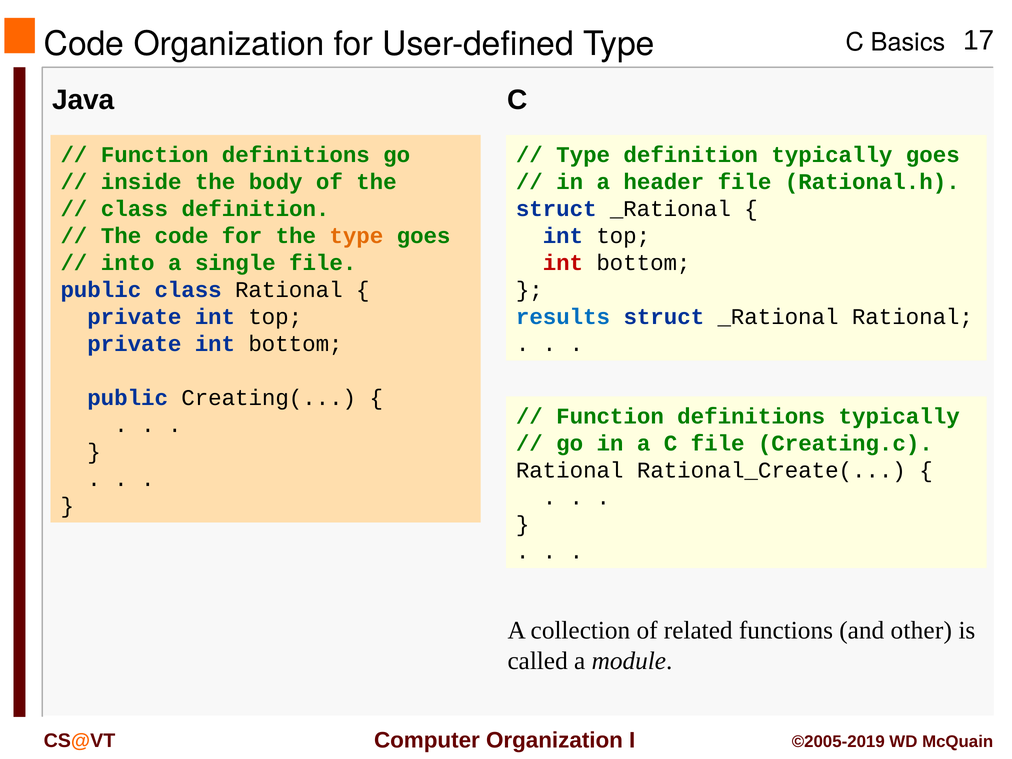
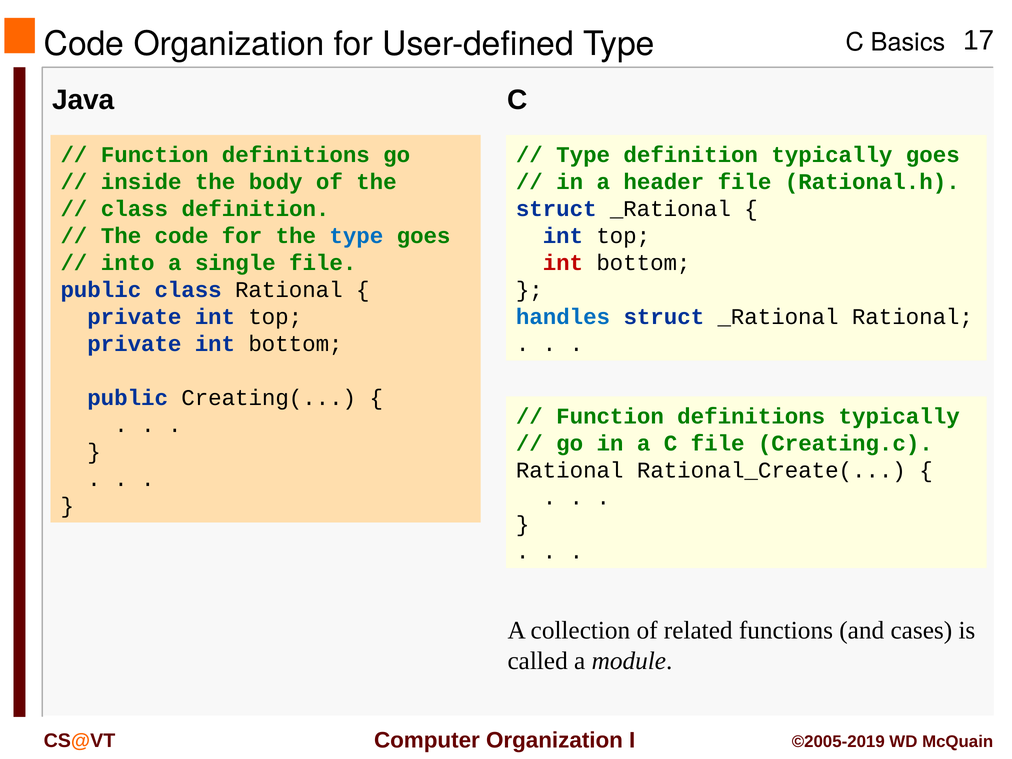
type at (356, 236) colour: orange -> blue
results: results -> handles
other: other -> cases
